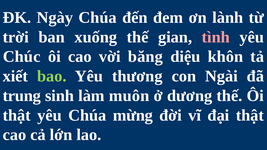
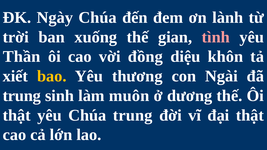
Chúc: Chúc -> Thần
băng: băng -> đồng
bao colour: light green -> yellow
Chúa mừng: mừng -> trung
